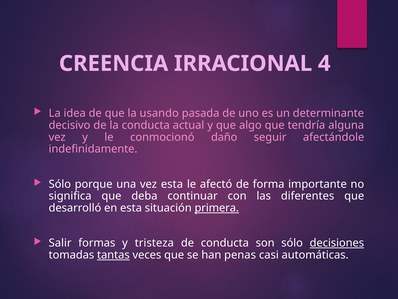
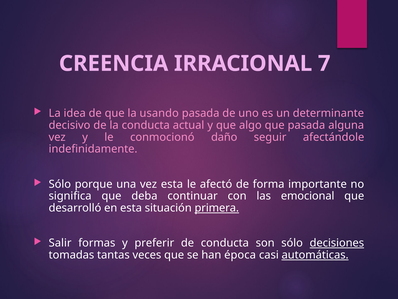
4: 4 -> 7
que tendría: tendría -> pasada
diferentes: diferentes -> emocional
tristeza: tristeza -> preferir
tantas underline: present -> none
penas: penas -> época
automáticas underline: none -> present
